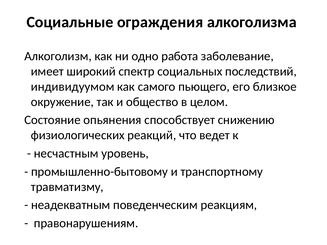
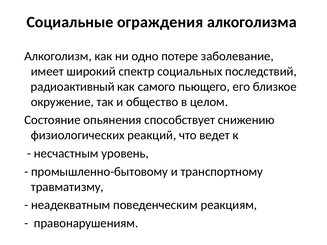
работа: работа -> потере
индивидуумом: индивидуумом -> радиоактивный
